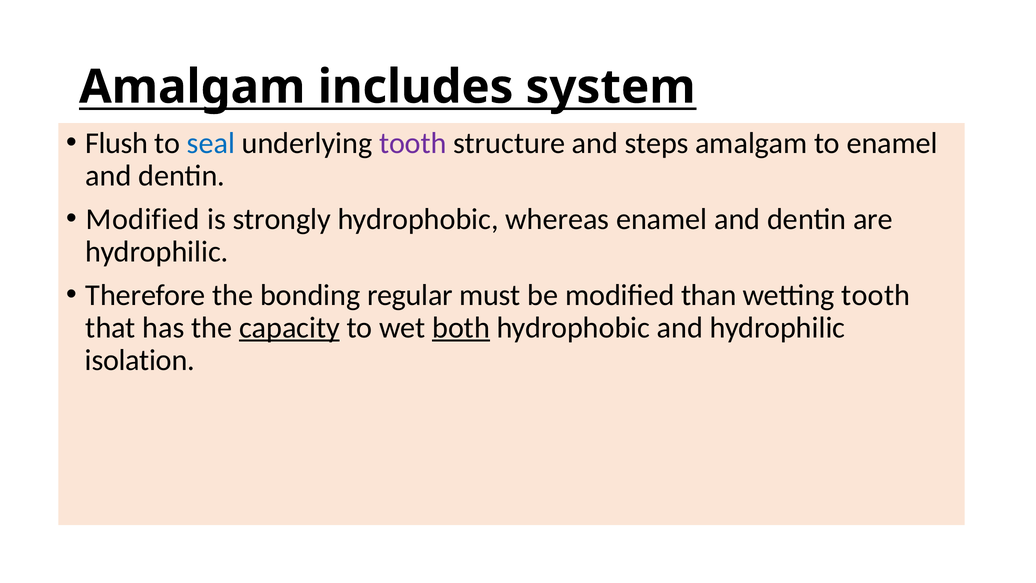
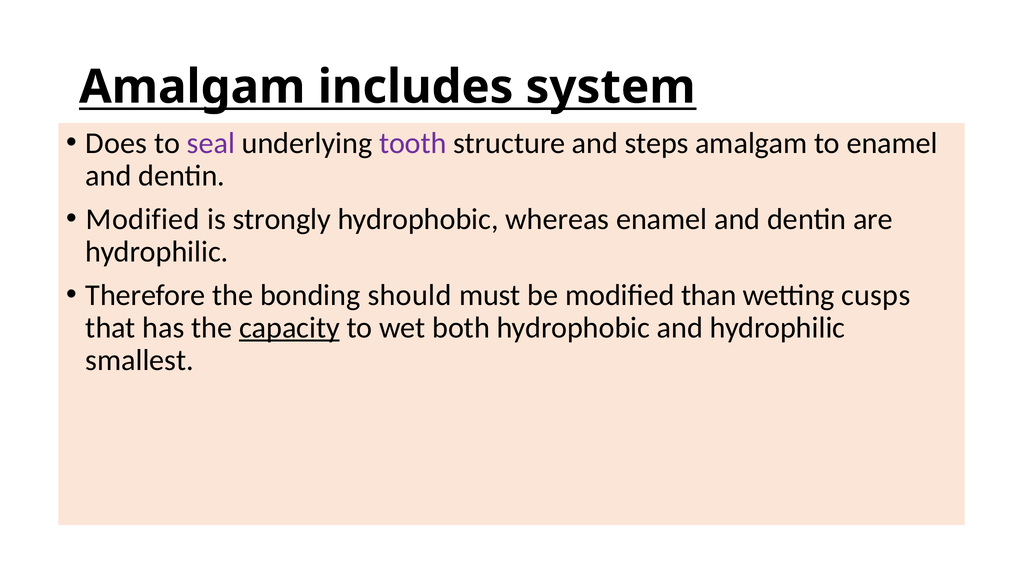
Flush: Flush -> Does
seal colour: blue -> purple
regular: regular -> should
wetting tooth: tooth -> cusps
both underline: present -> none
isolation: isolation -> smallest
